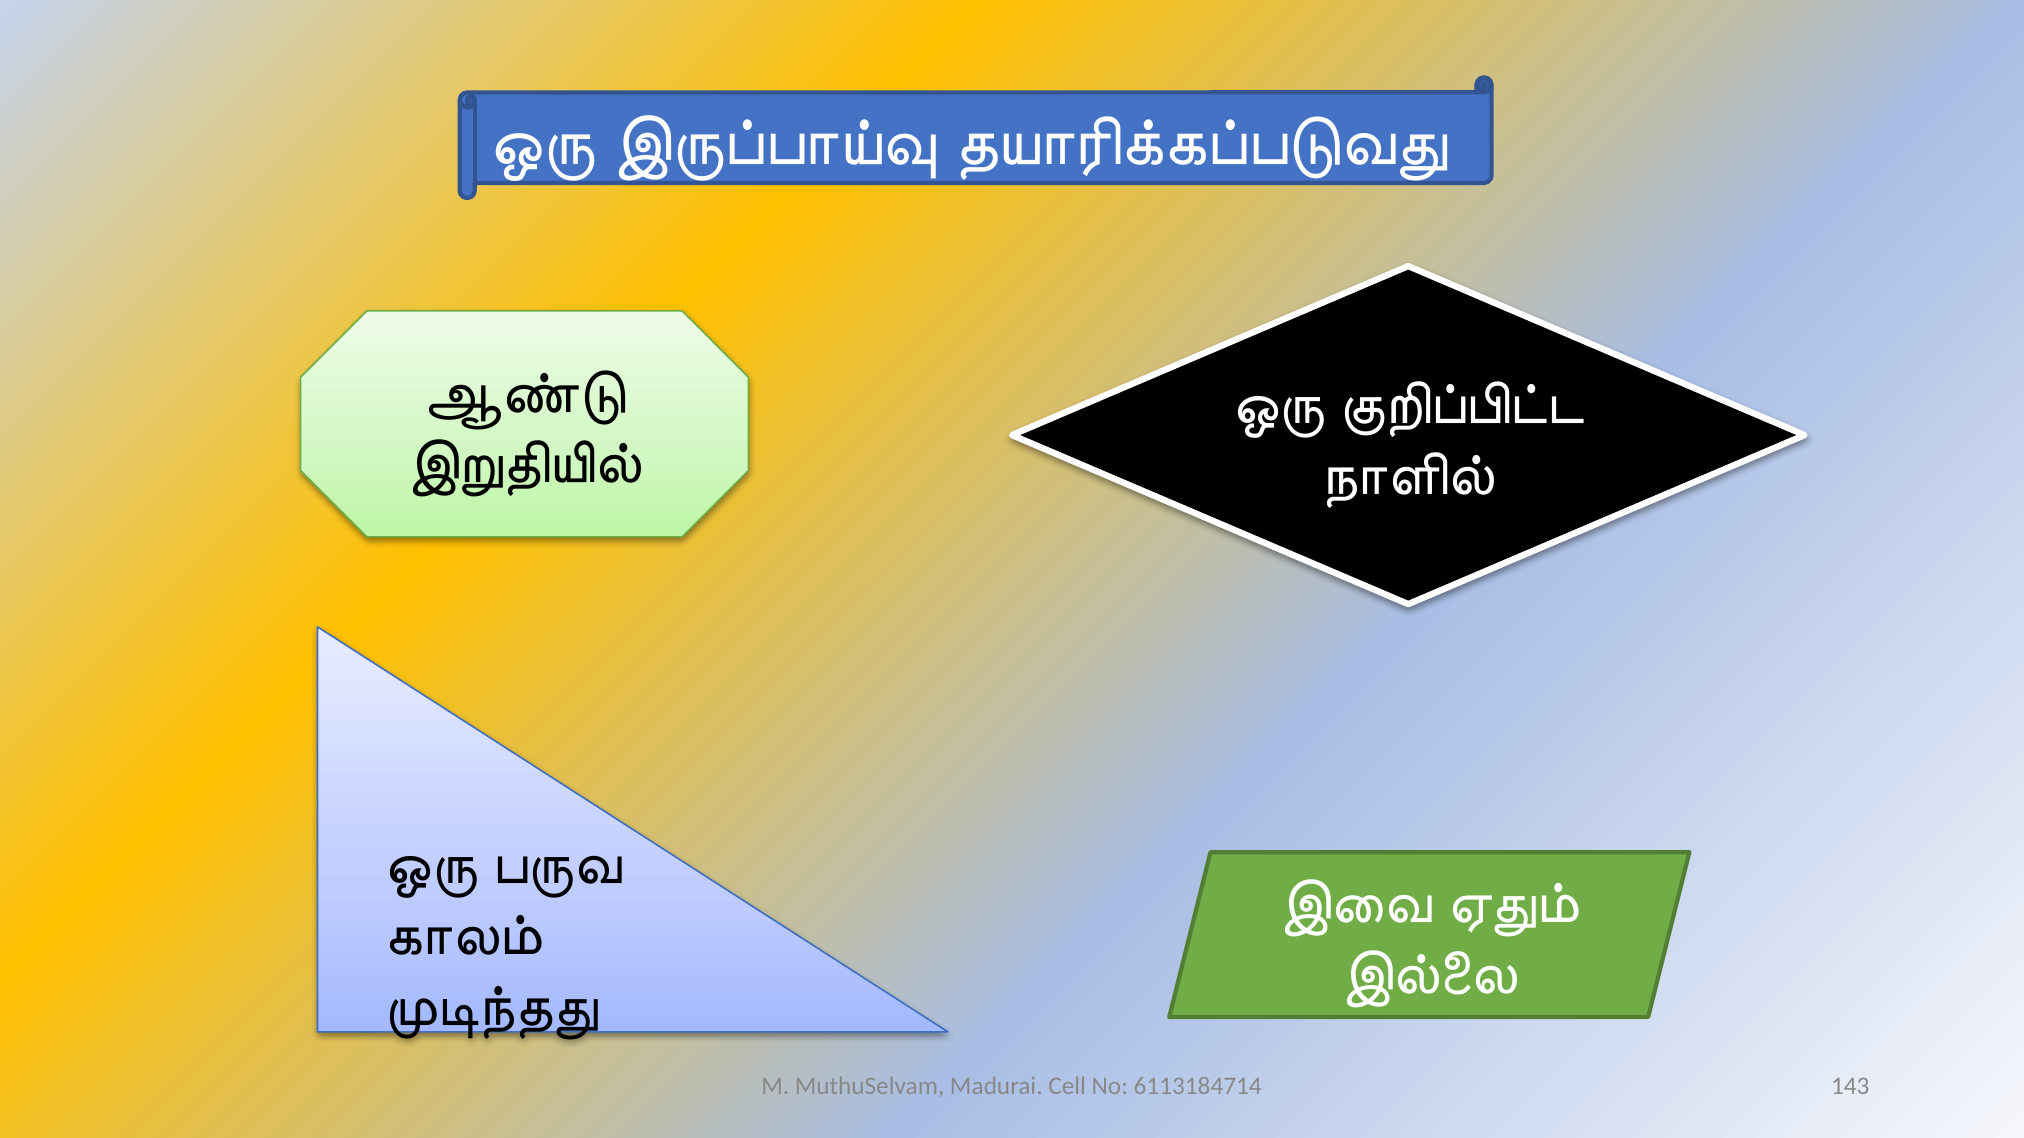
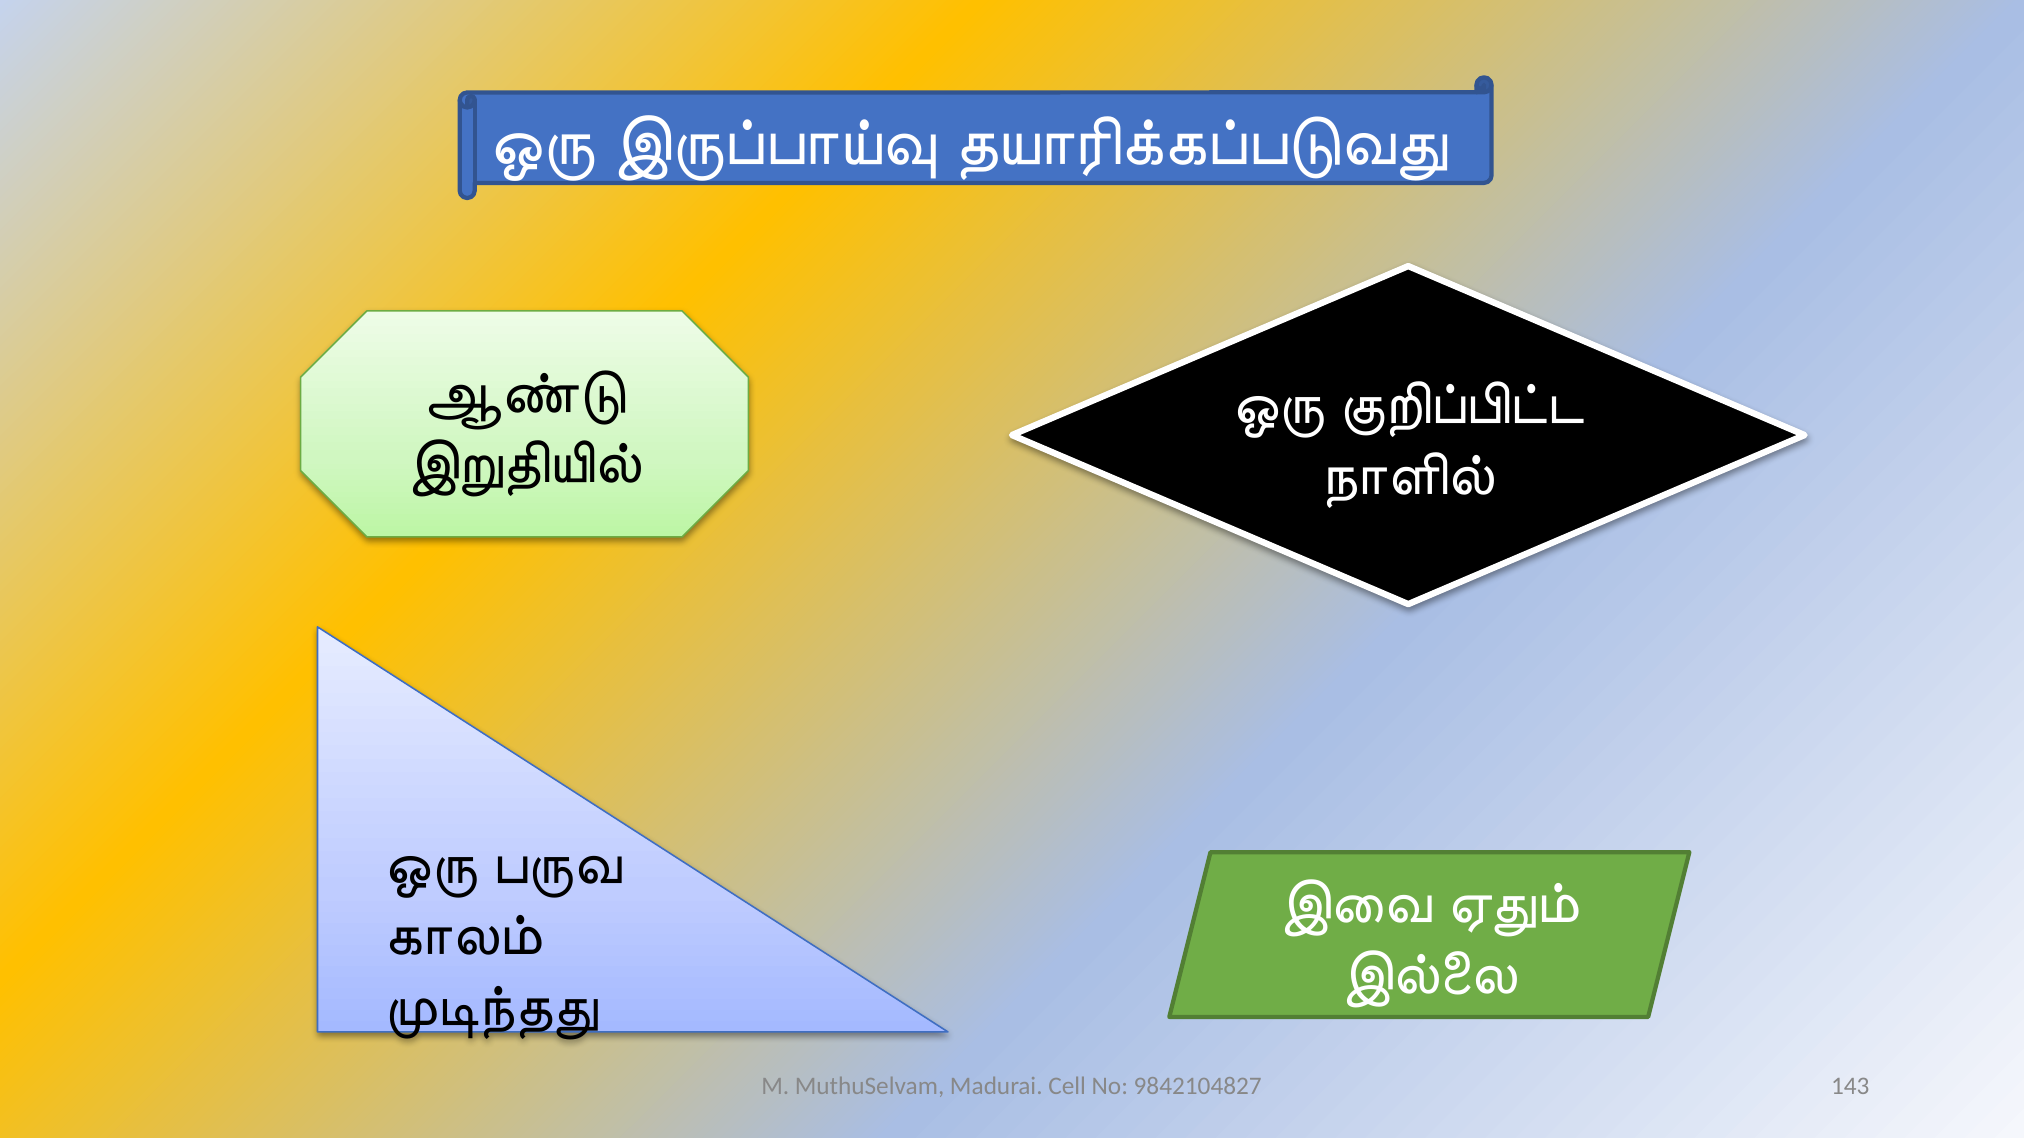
6113184714: 6113184714 -> 9842104827
